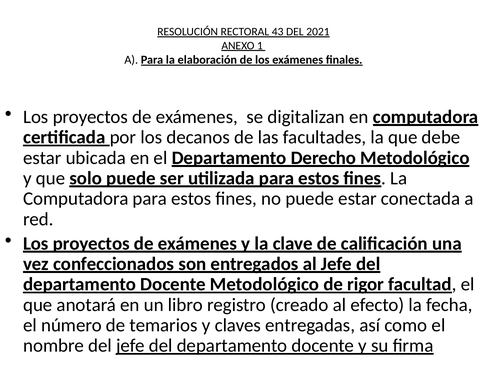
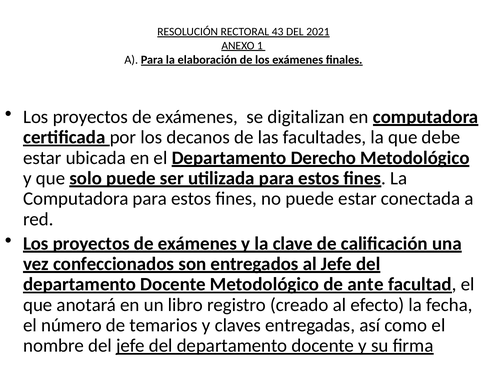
rigor: rigor -> ante
